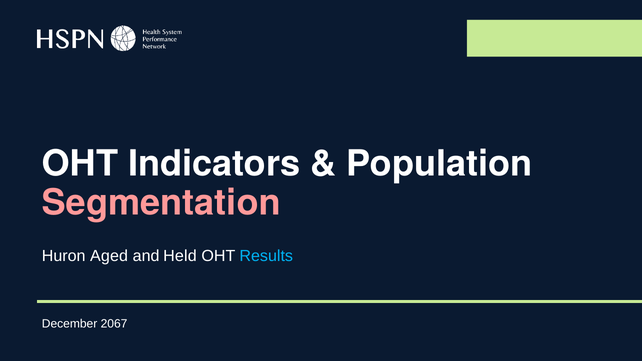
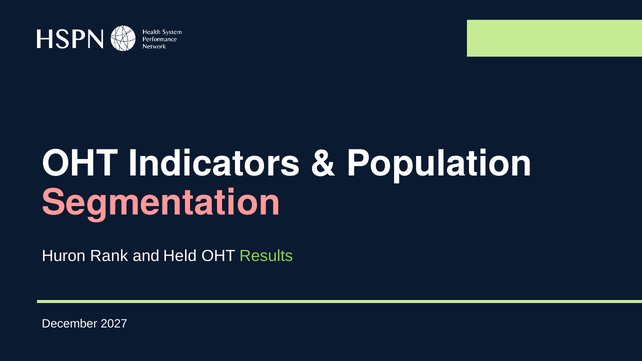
Aged: Aged -> Rank
Results colour: light blue -> light green
2067: 2067 -> 2027
